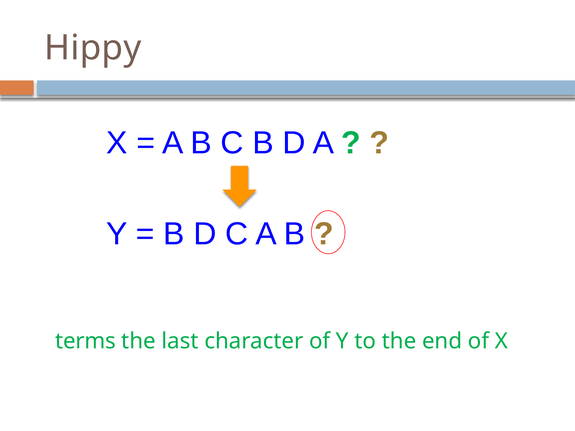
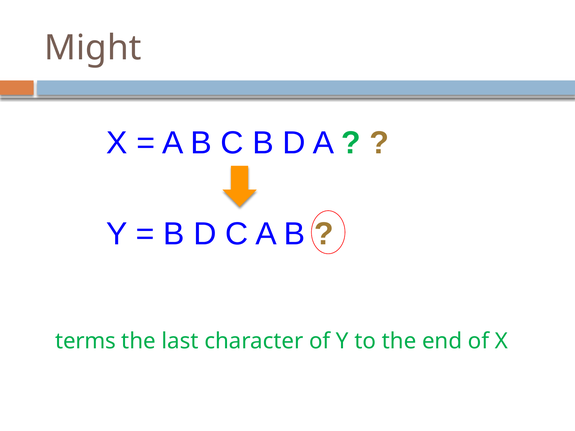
Hippy: Hippy -> Might
